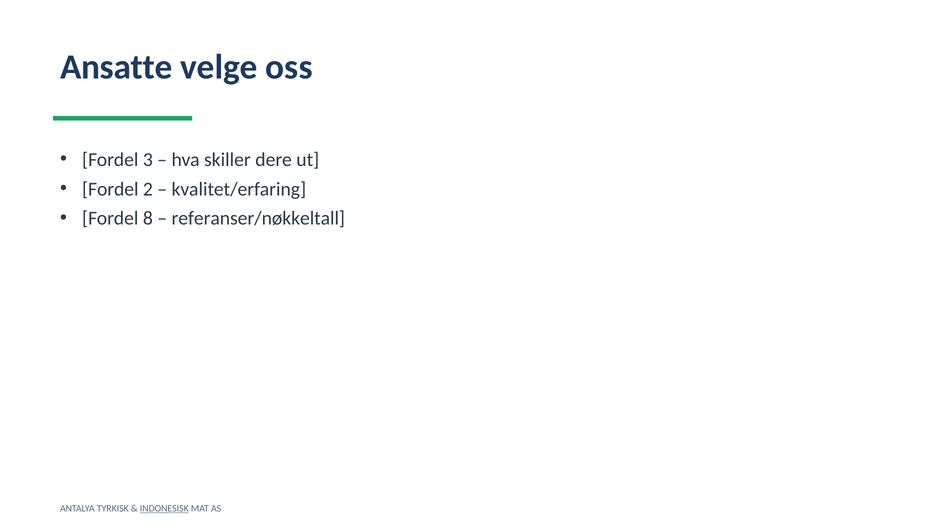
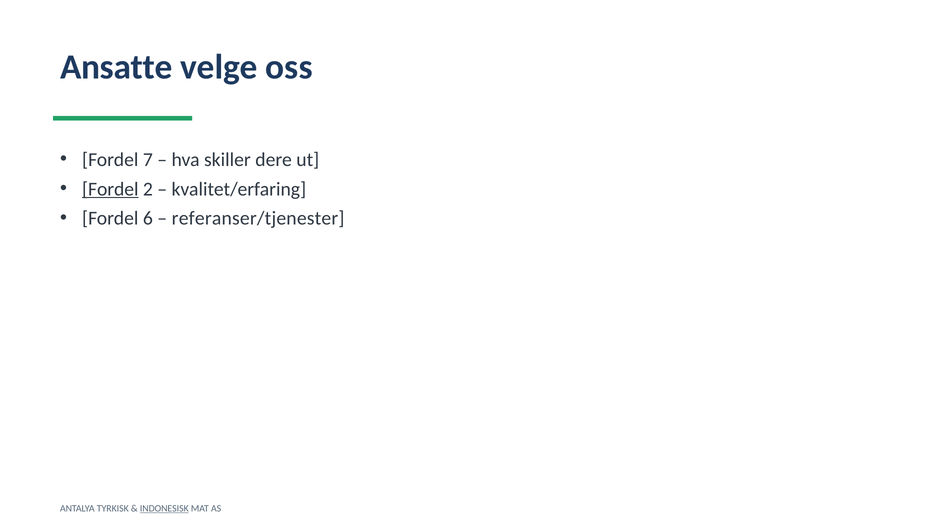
3: 3 -> 7
Fordel at (110, 189) underline: none -> present
8: 8 -> 6
referanser/nøkkeltall: referanser/nøkkeltall -> referanser/tjenester
